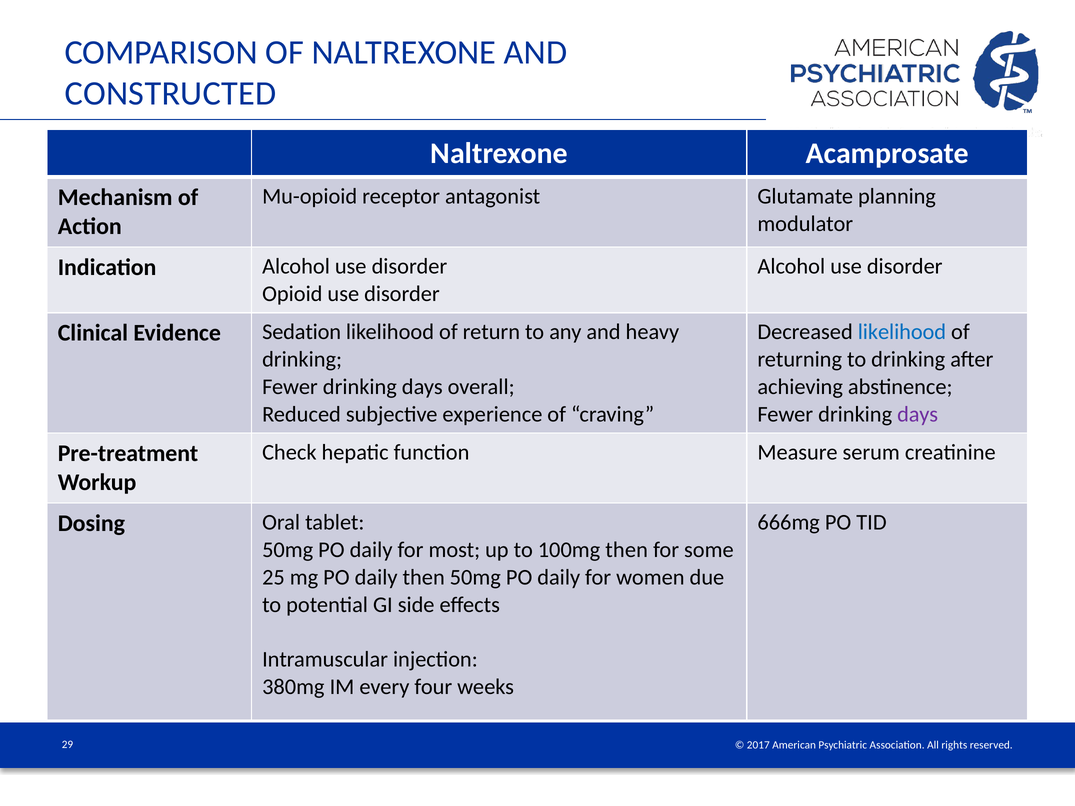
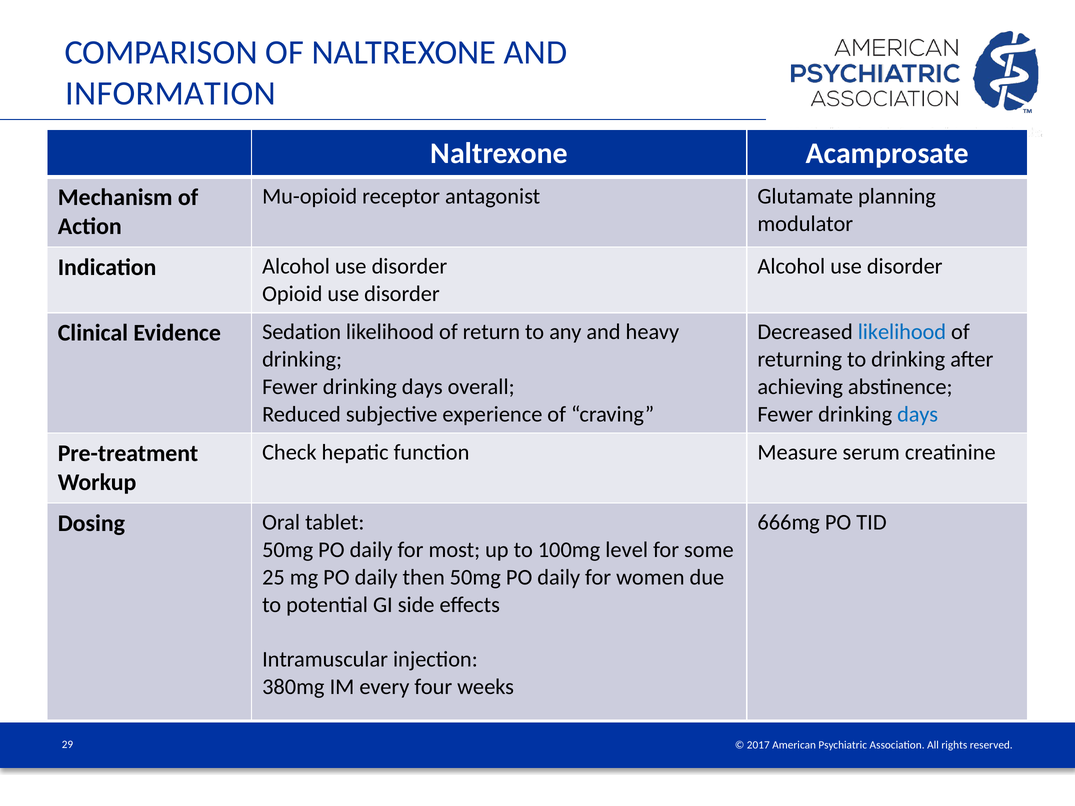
CONSTRUCTED: CONSTRUCTED -> INFORMATION
days at (918, 414) colour: purple -> blue
100mg then: then -> level
